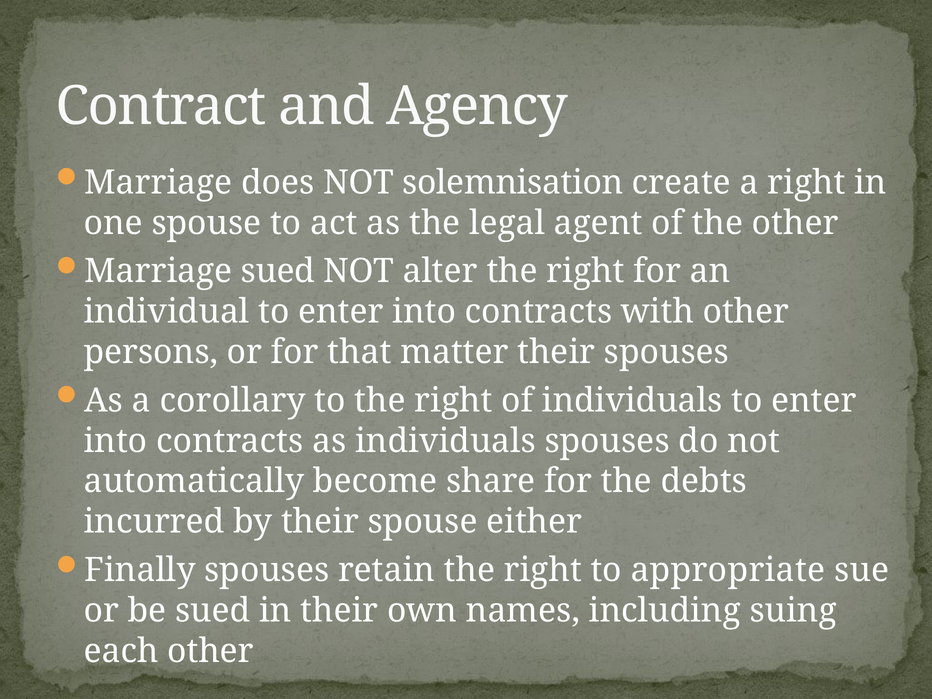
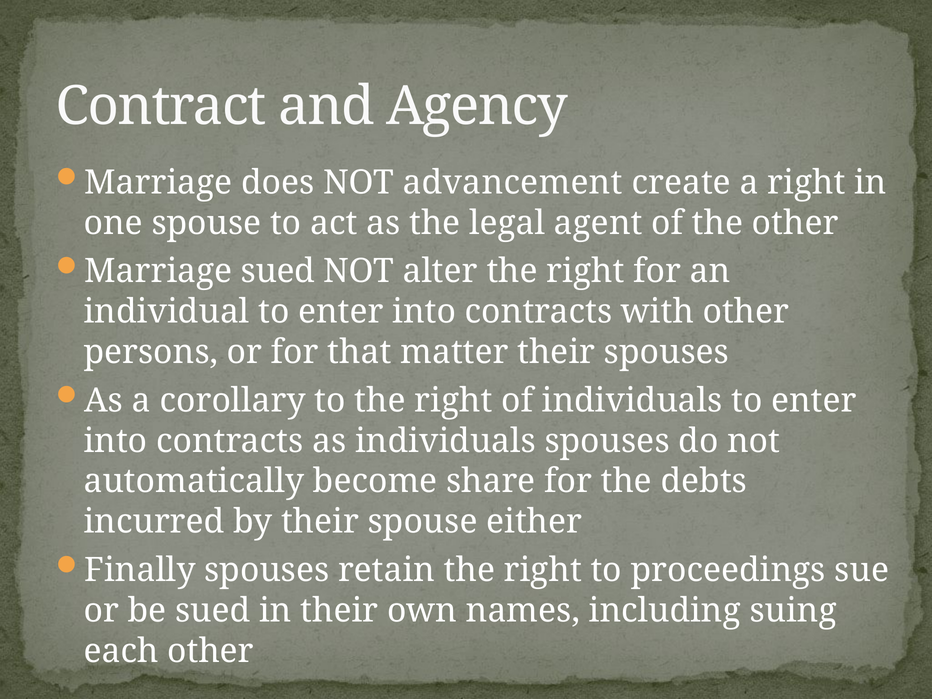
solemnisation: solemnisation -> advancement
appropriate: appropriate -> proceedings
